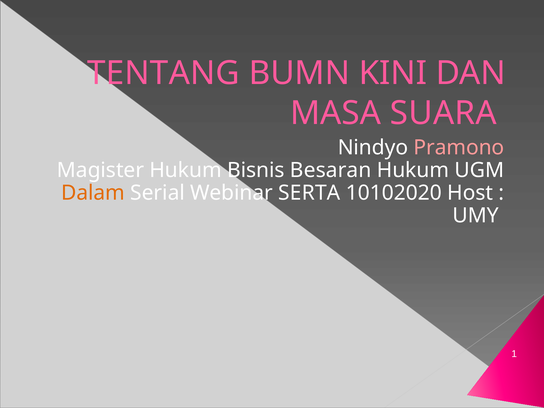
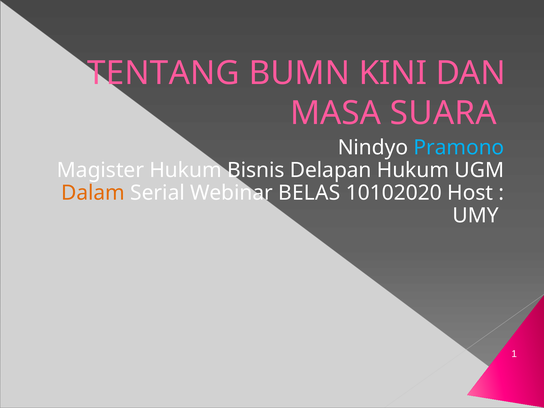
Pramono colour: pink -> light blue
Besaran: Besaran -> Delapan
SERTA: SERTA -> BELAS
